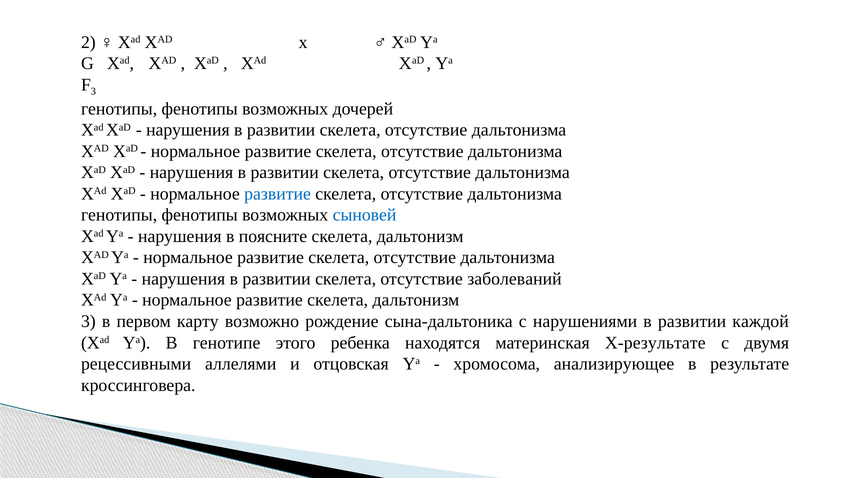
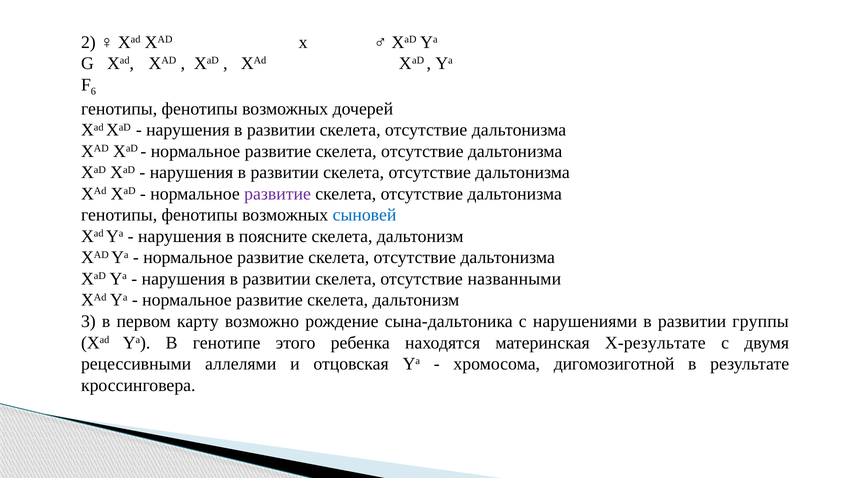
3 at (93, 92): 3 -> 6
развитие at (278, 194) colour: blue -> purple
заболеваний: заболеваний -> названными
каждой: каждой -> группы
анализирующее: анализирующее -> дигомозиготной
